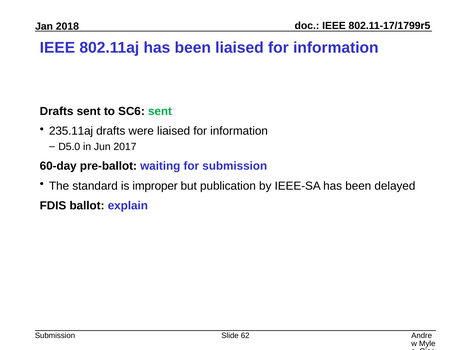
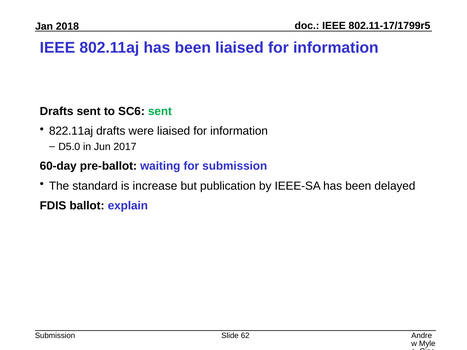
235.11aj: 235.11aj -> 822.11aj
improper: improper -> increase
